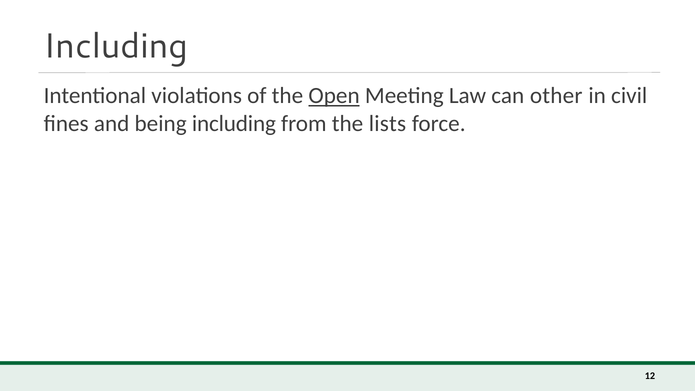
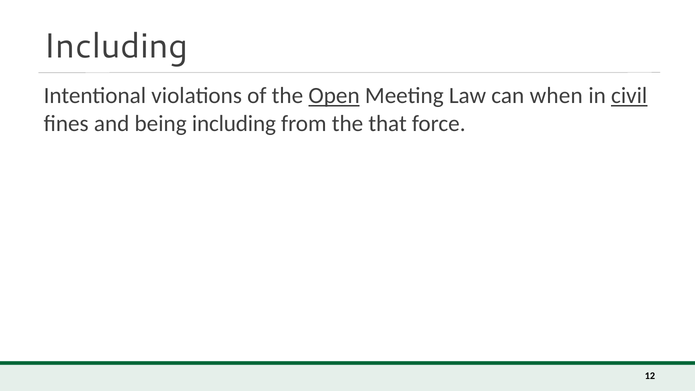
other: other -> when
civil underline: none -> present
lists: lists -> that
